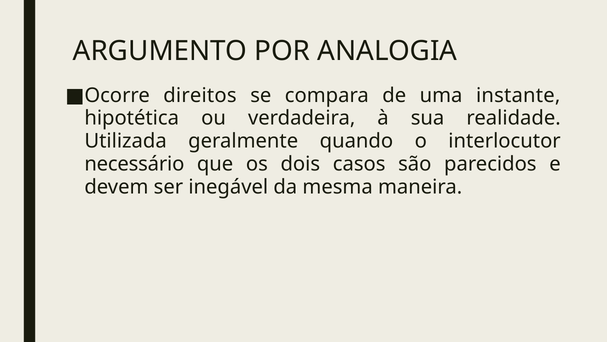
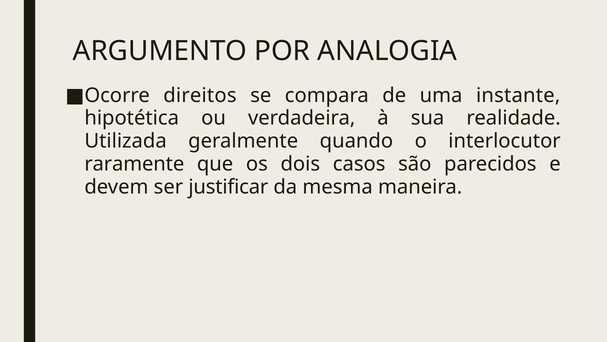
necessário: necessário -> raramente
inegável: inegável -> justificar
